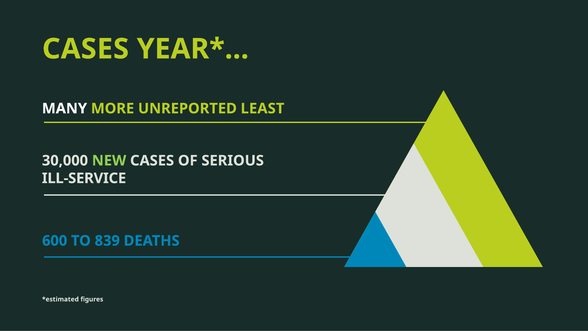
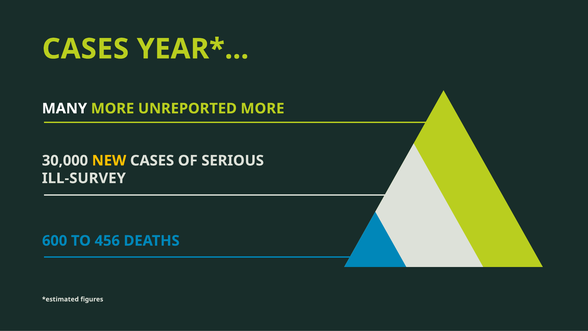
UNREPORTED LEAST: LEAST -> MORE
NEW colour: light green -> yellow
ILL-SERVICE: ILL-SERVICE -> ILL-SURVEY
839: 839 -> 456
